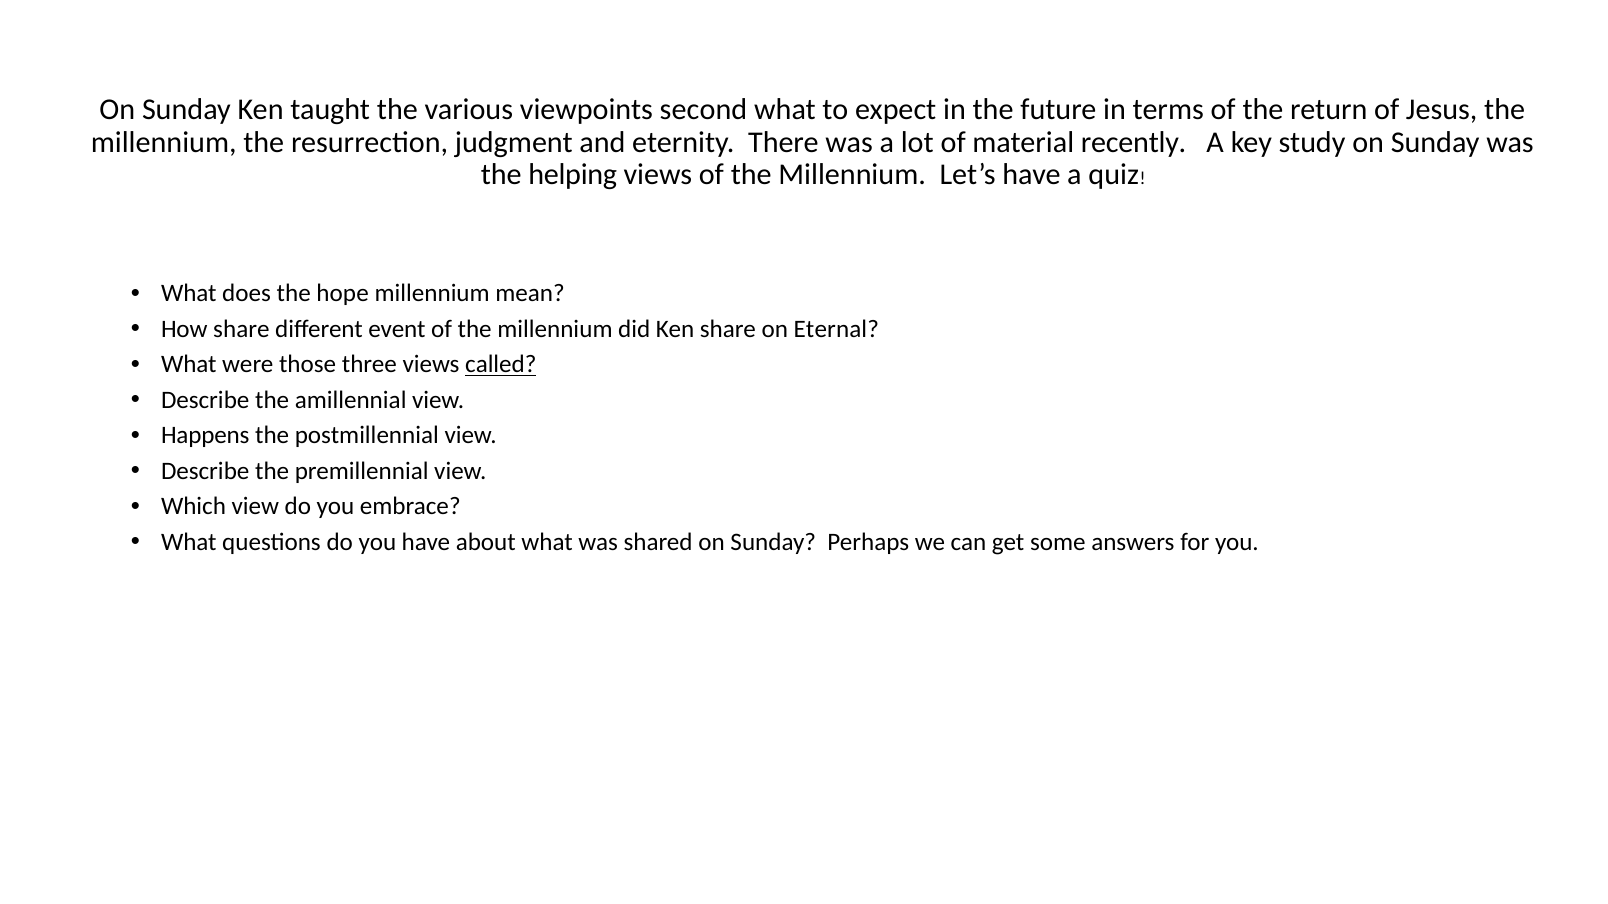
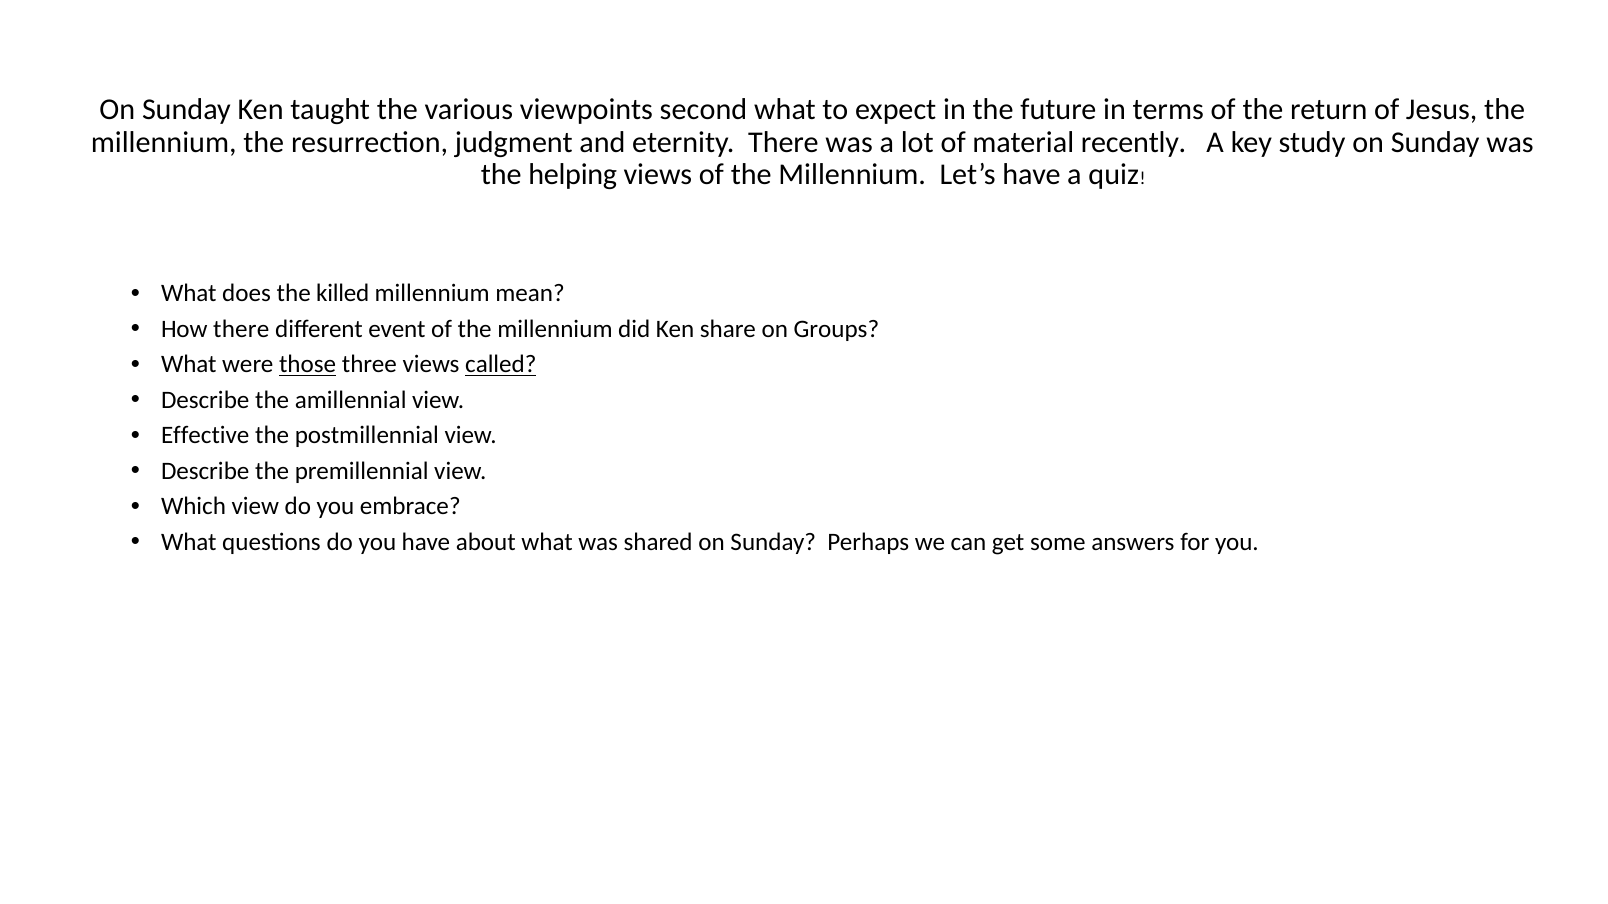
hope: hope -> killed
How share: share -> there
Eternal: Eternal -> Groups
those underline: none -> present
Happens: Happens -> Effective
